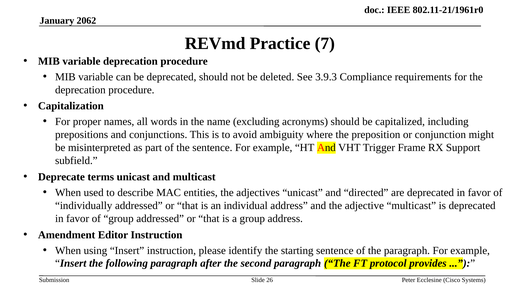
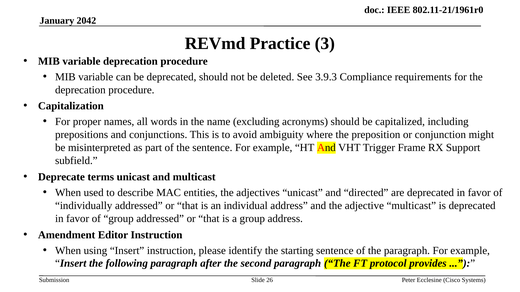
2062: 2062 -> 2042
7: 7 -> 3
